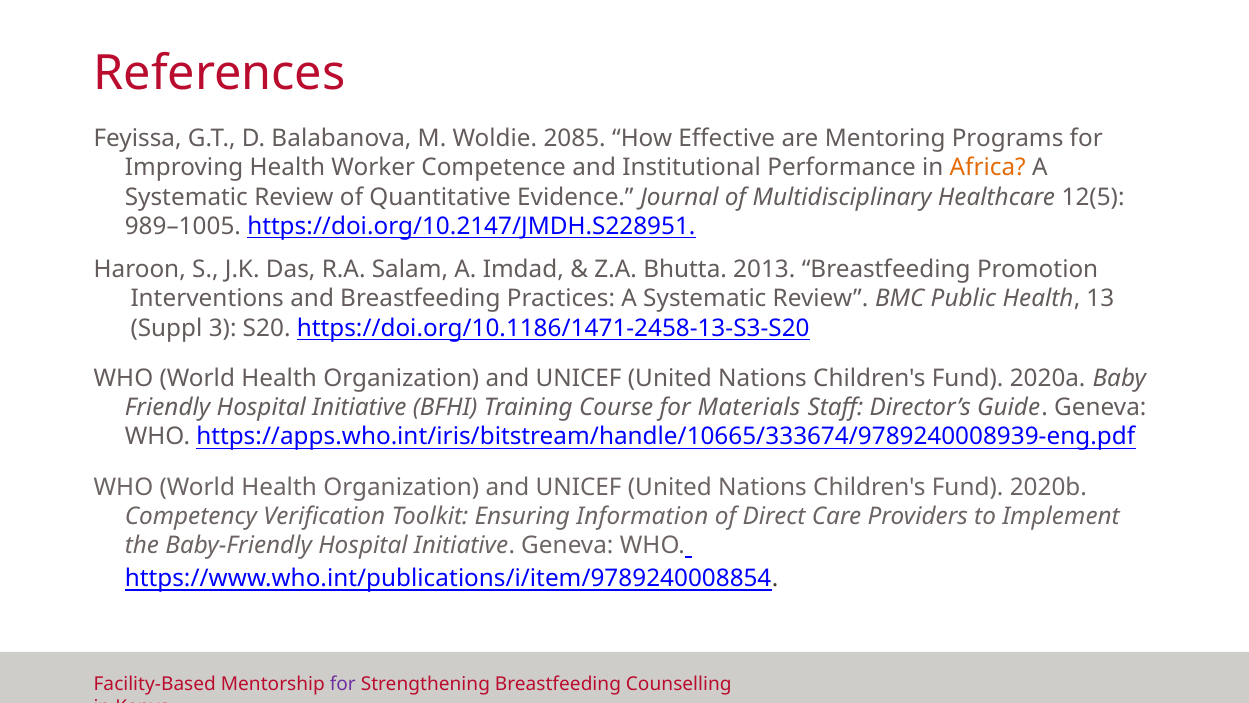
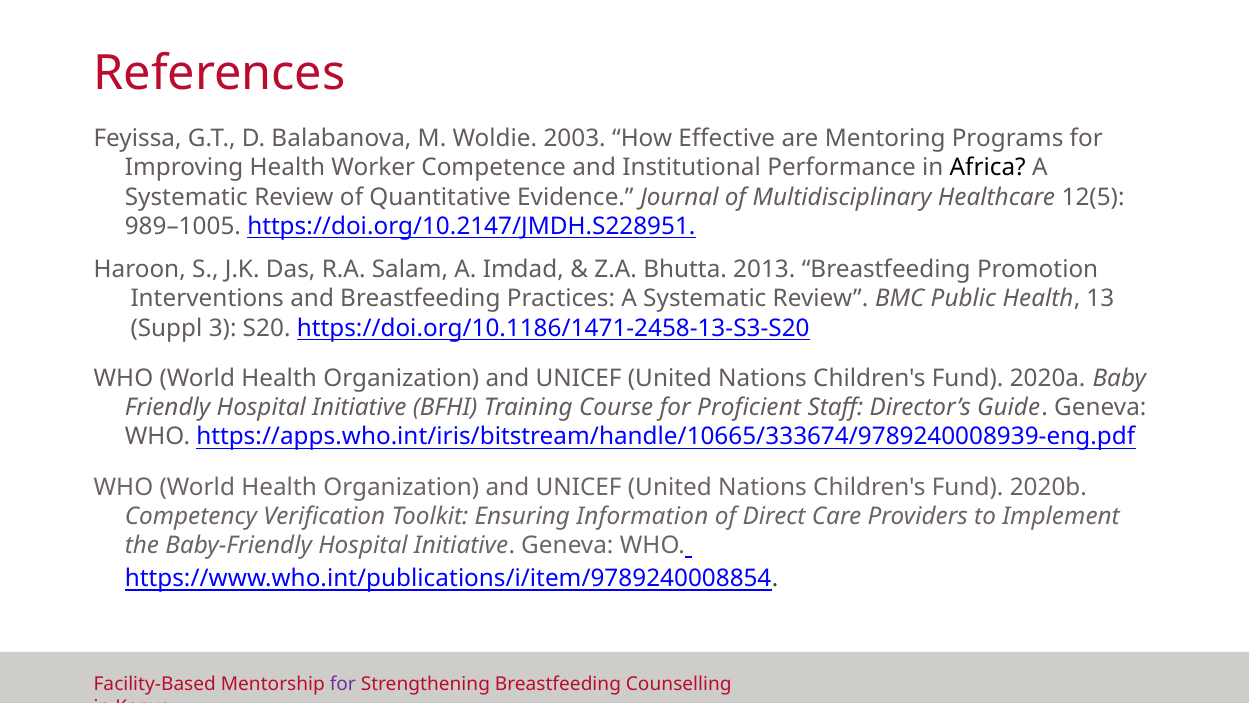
2085: 2085 -> 2003
Africa colour: orange -> black
Materials: Materials -> Proficient
